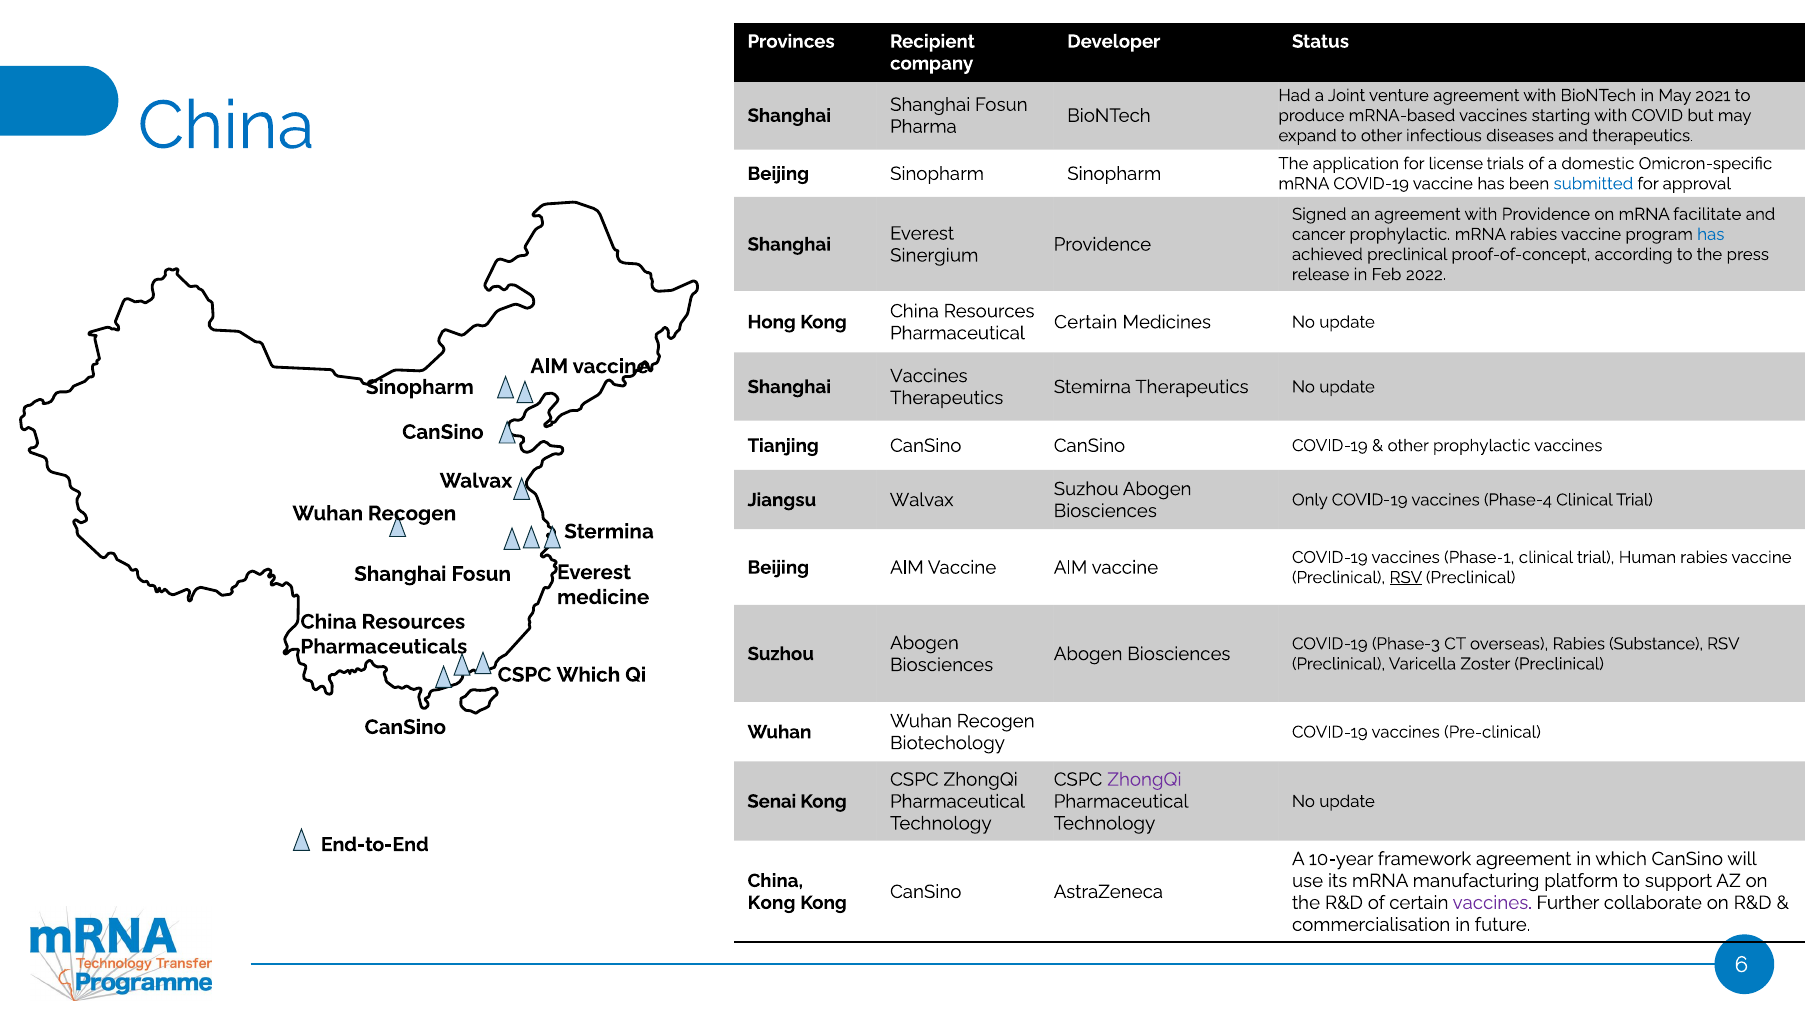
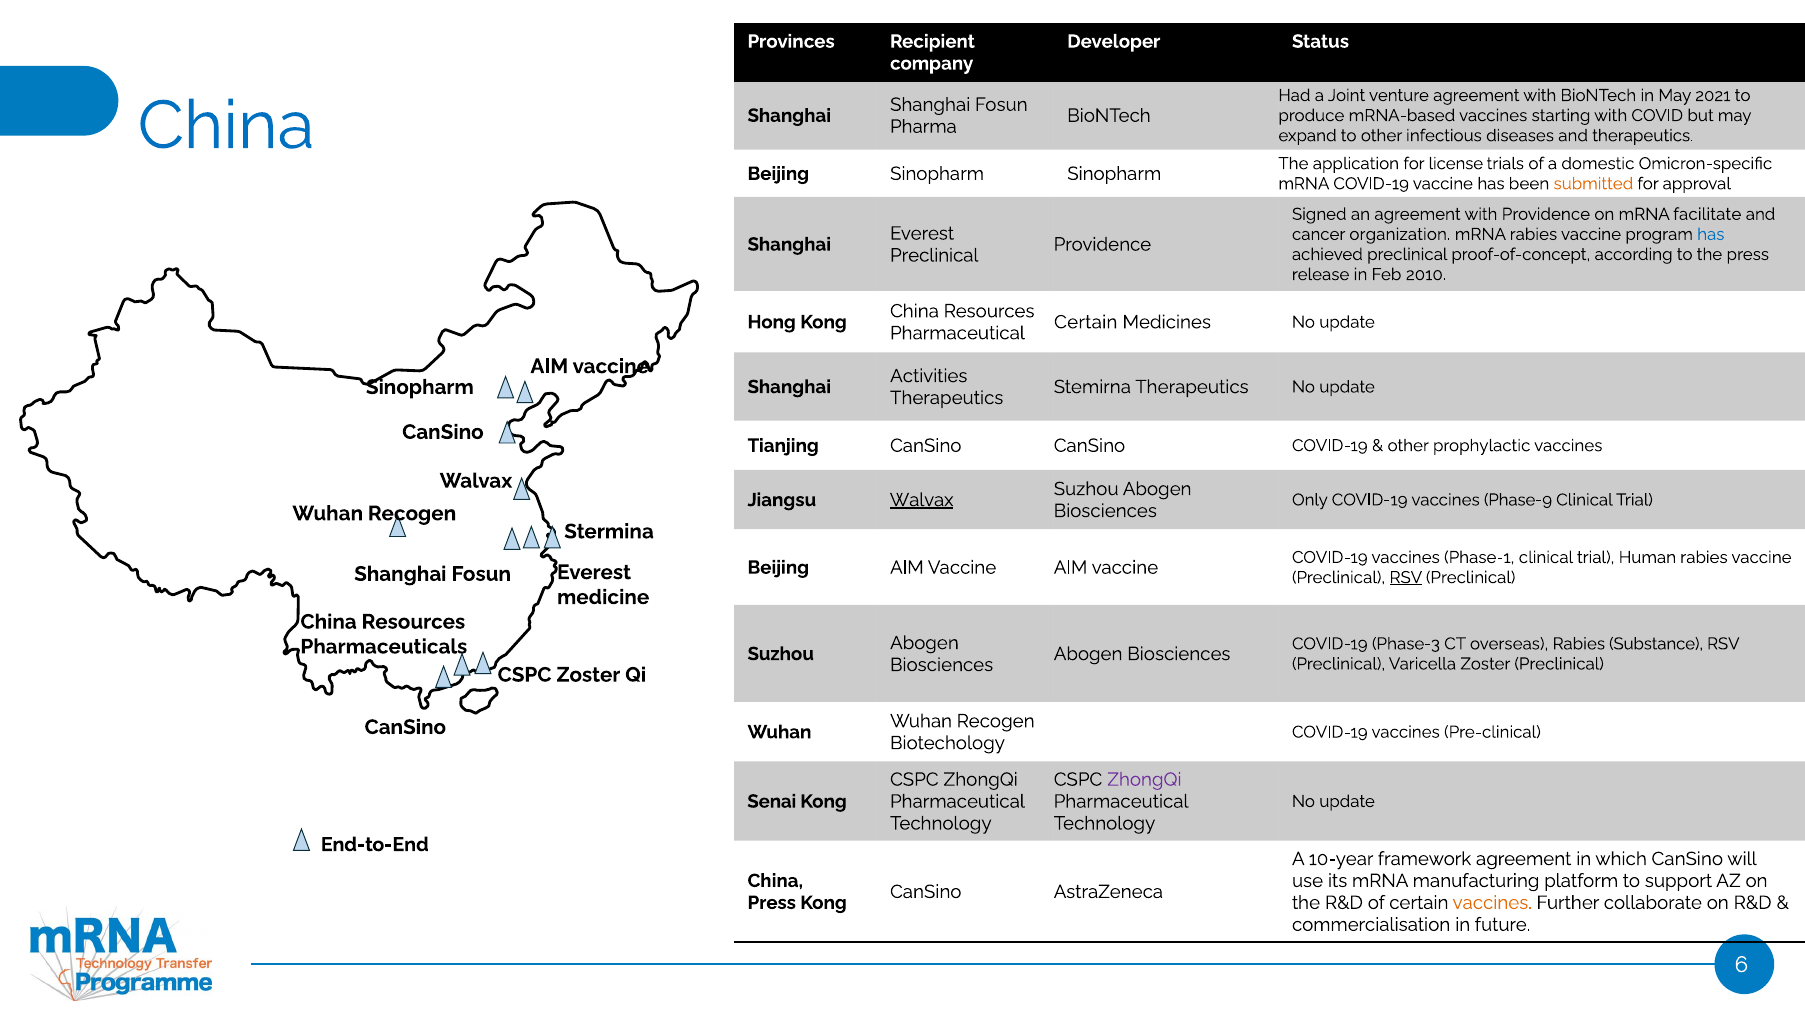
submitted colour: blue -> orange
cancer prophylactic: prophylactic -> organization
Sinergium at (934, 255): Sinergium -> Preclinical
2022: 2022 -> 2010
Vaccines at (929, 376): Vaccines -> Activities
Walvax at (922, 500) underline: none -> present
Phase-4: Phase-4 -> Phase-9
CSPC Which: Which -> Zoster
Kong at (772, 902): Kong -> Press
vaccines at (1492, 902) colour: purple -> orange
